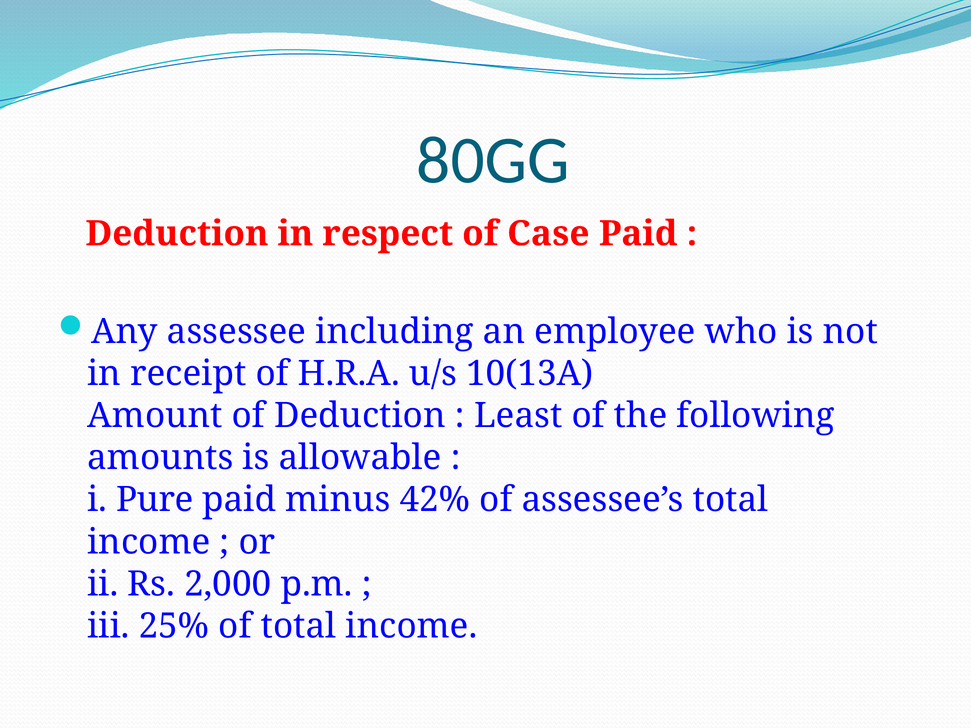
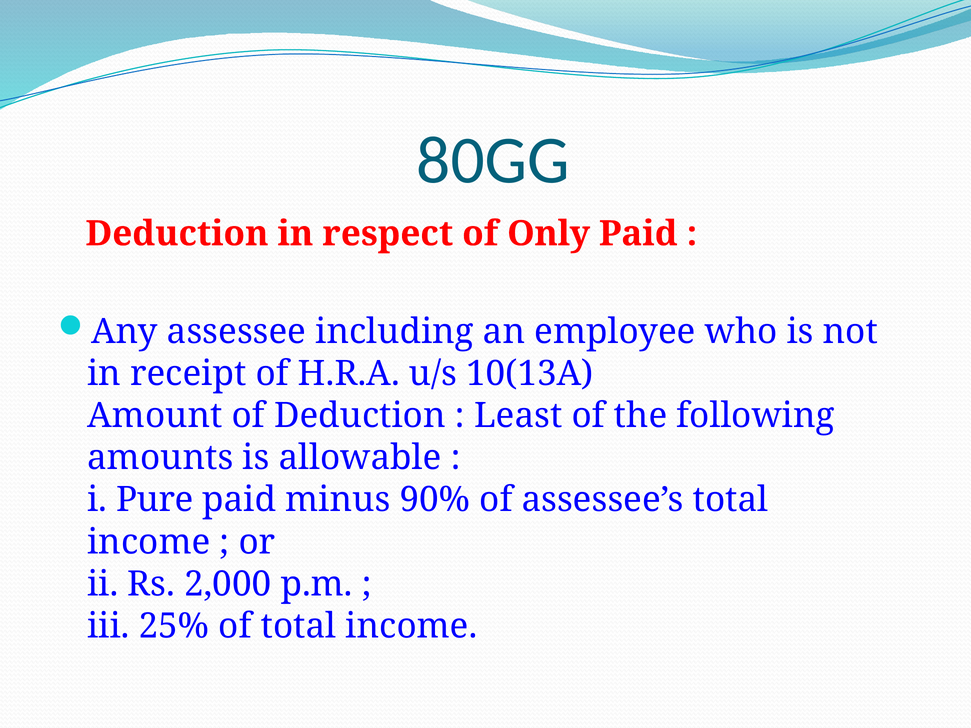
Case: Case -> Only
42%: 42% -> 90%
